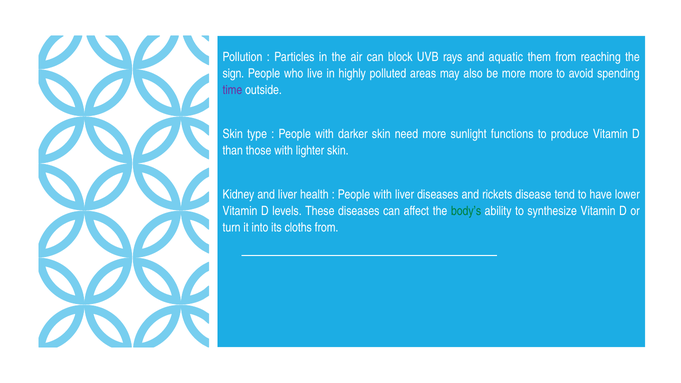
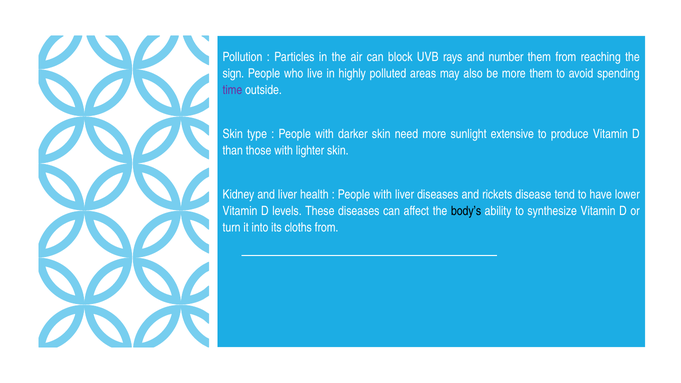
aquatic: aquatic -> number
more more: more -> them
functions: functions -> extensive
body’s colour: green -> black
